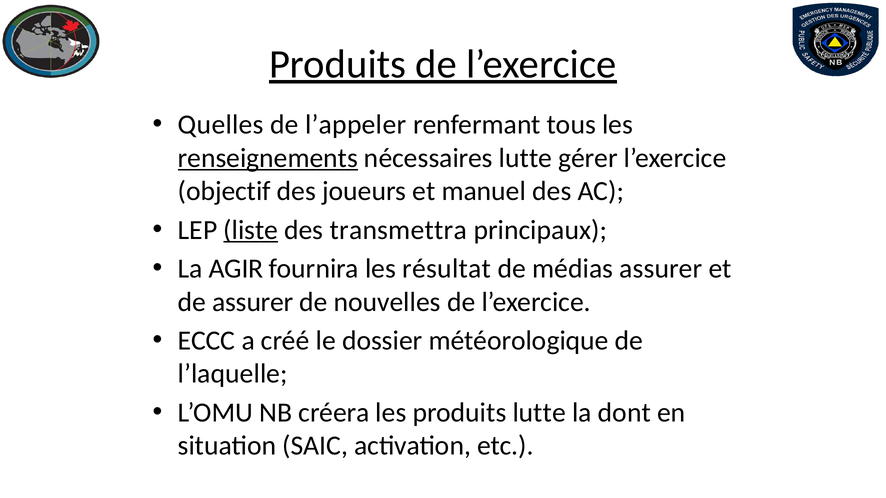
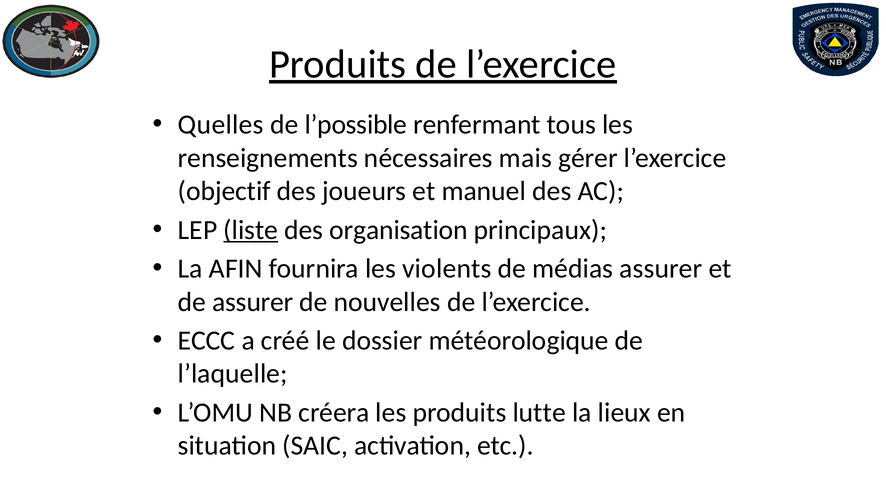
l’appeler: l’appeler -> l’possible
renseignements underline: present -> none
nécessaires lutte: lutte -> mais
transmettra: transmettra -> organisation
AGIR: AGIR -> AFIN
résultat: résultat -> violents
dont: dont -> lieux
